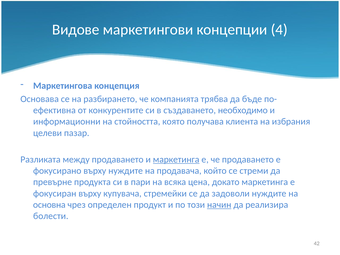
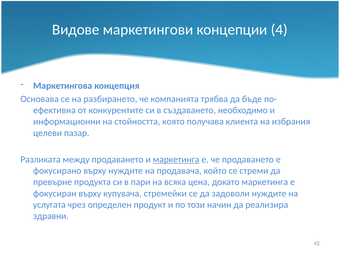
основна: основна -> услугата
начин underline: present -> none
болести: болести -> здравни
